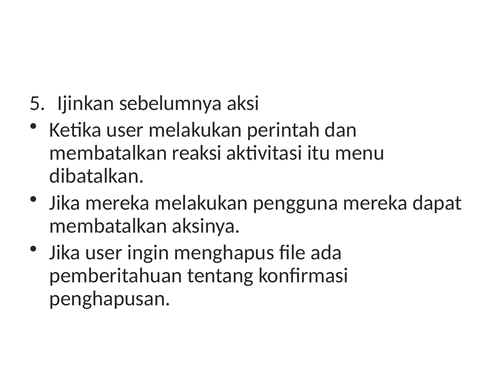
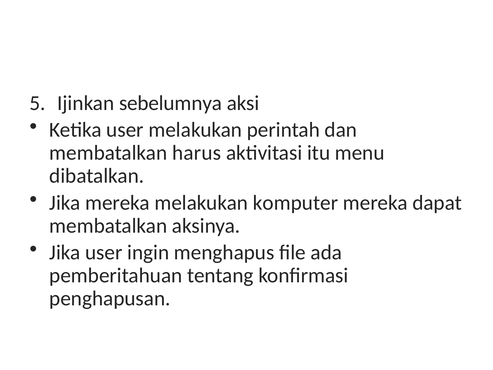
reaksi: reaksi -> harus
pengguna: pengguna -> komputer
